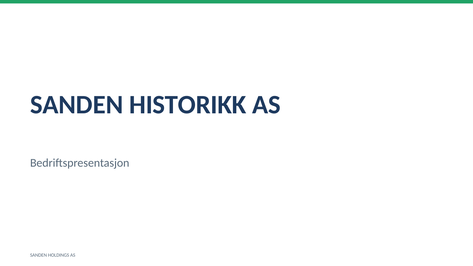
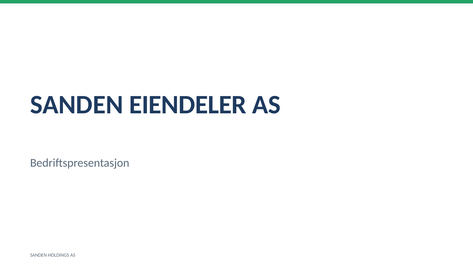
HISTORIKK: HISTORIKK -> EIENDELER
